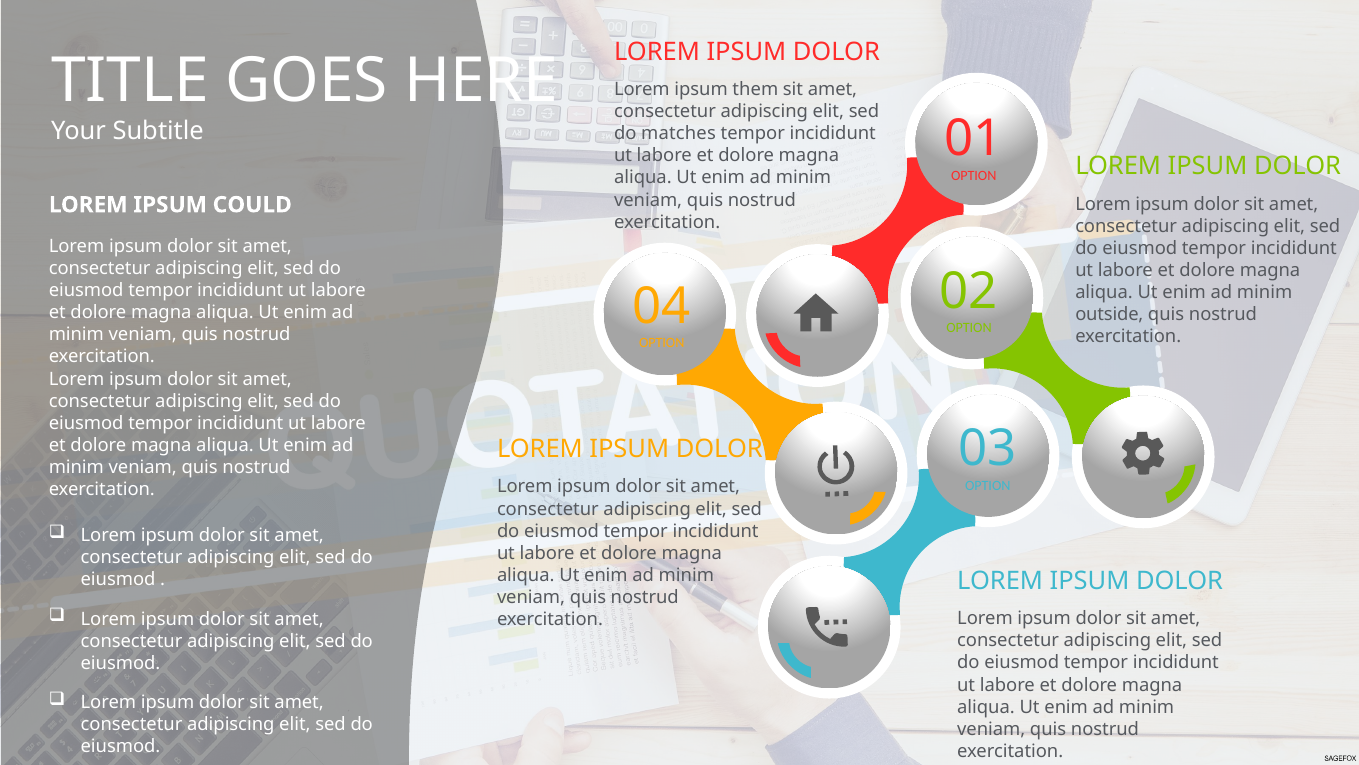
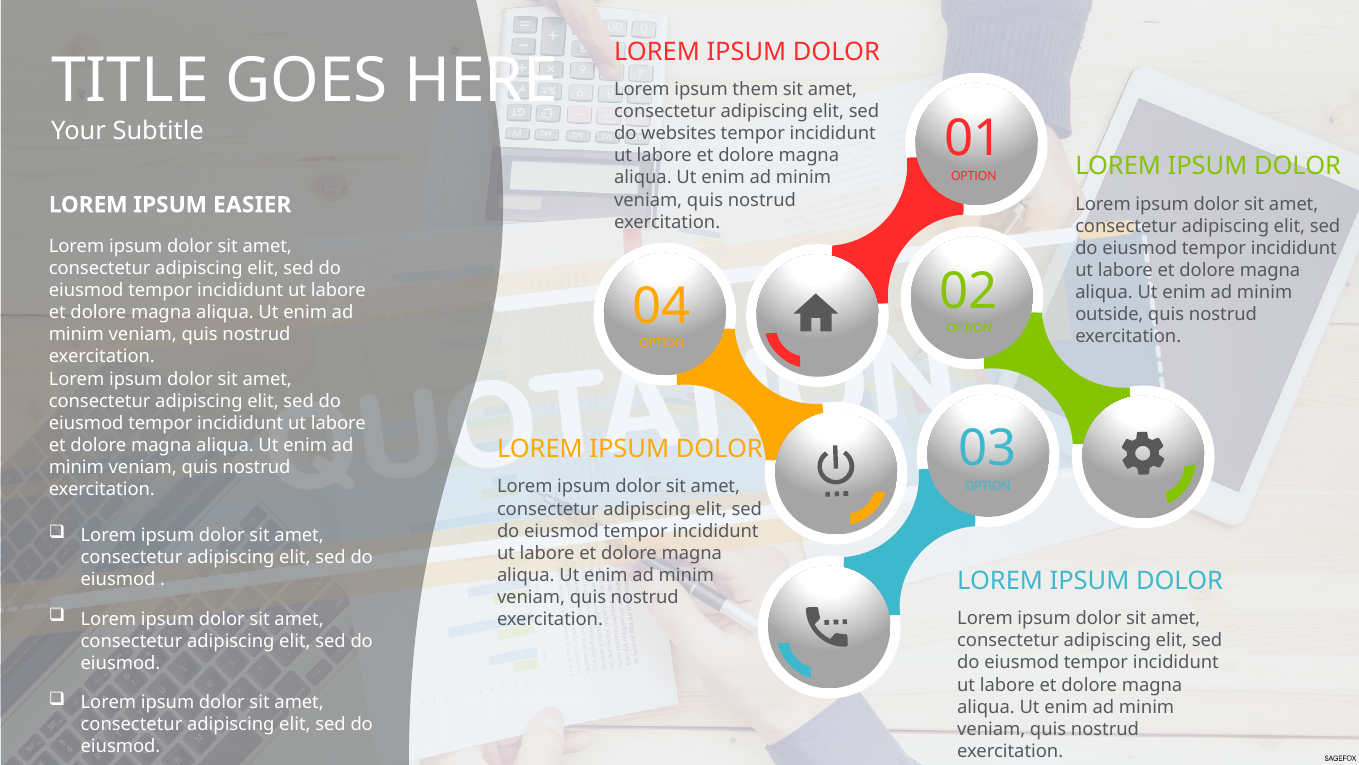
matches: matches -> websites
COULD: COULD -> EASIER
